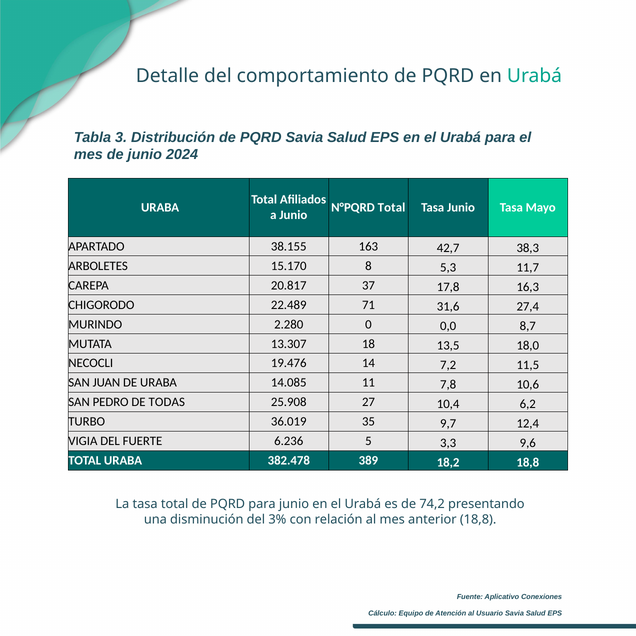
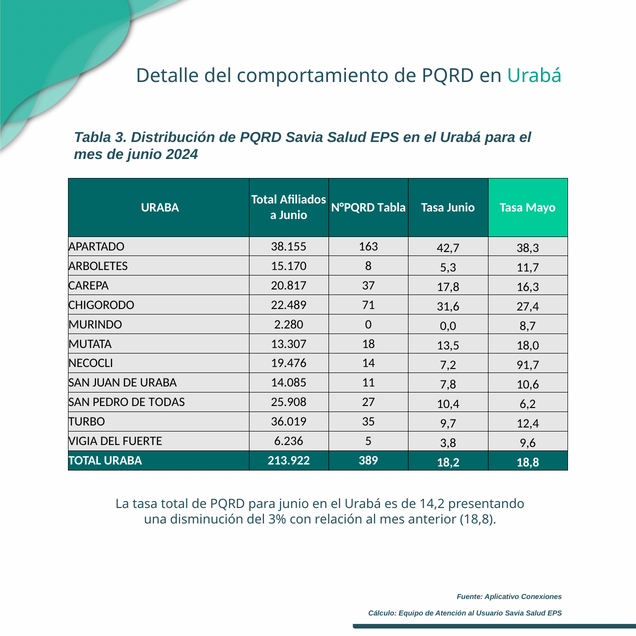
N°PQRD Total: Total -> Tabla
11,5: 11,5 -> 91,7
3,3: 3,3 -> 3,8
382.478: 382.478 -> 213.922
74,2: 74,2 -> 14,2
